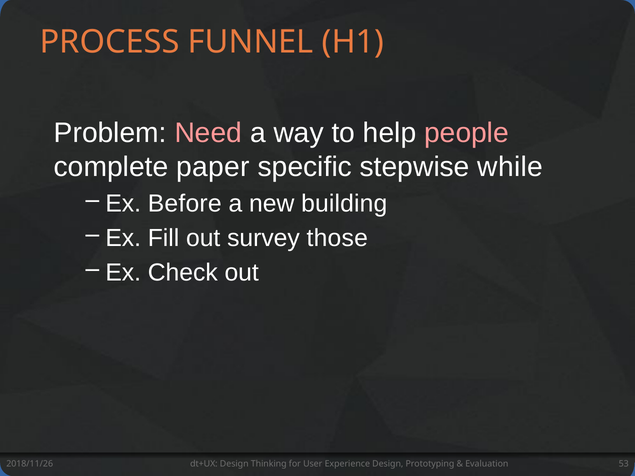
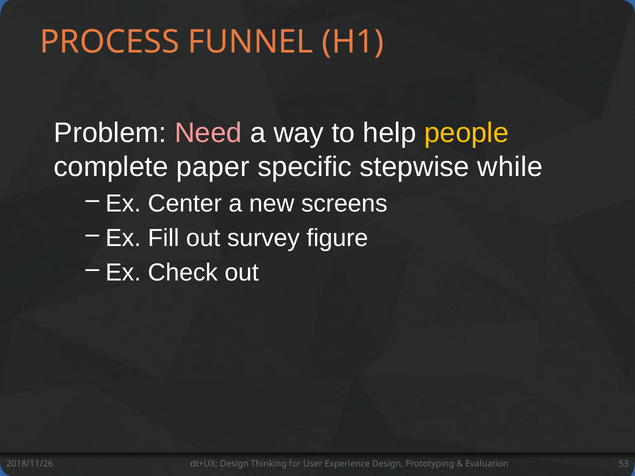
people colour: pink -> yellow
Before: Before -> Center
building: building -> screens
those: those -> figure
